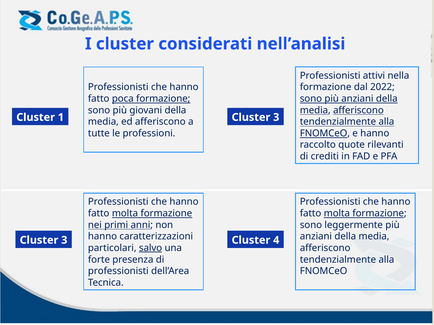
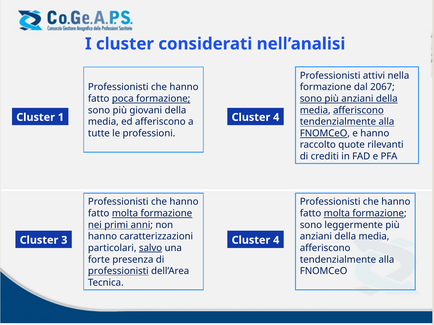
2022: 2022 -> 2067
3 at (276, 117): 3 -> 4
professionisti at (118, 271) underline: none -> present
